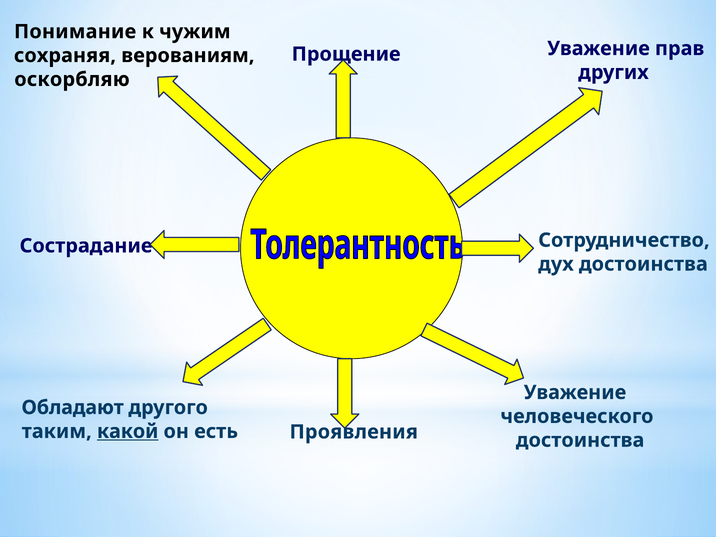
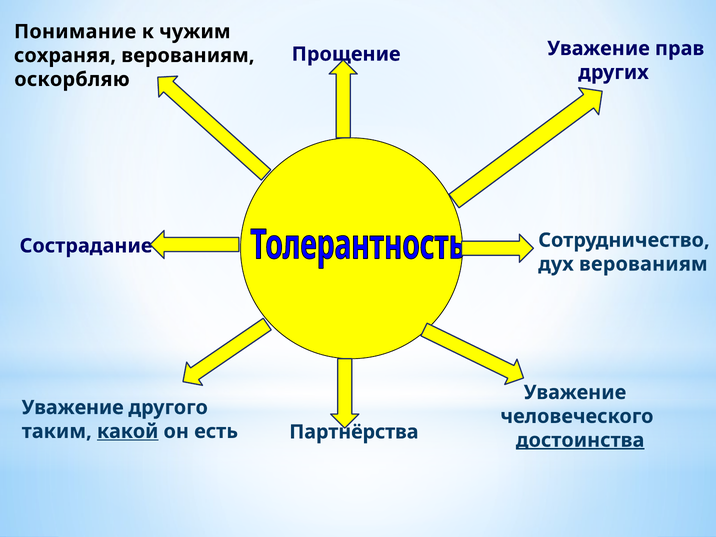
дух достоинства: достоинства -> верованиям
Обладают at (73, 408): Обладают -> Уважение
Проявления: Проявления -> Партнёрства
достоинства at (580, 440) underline: none -> present
